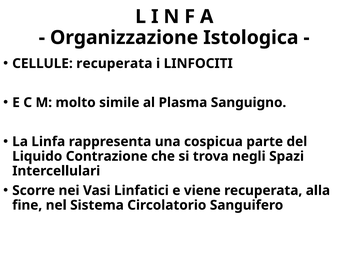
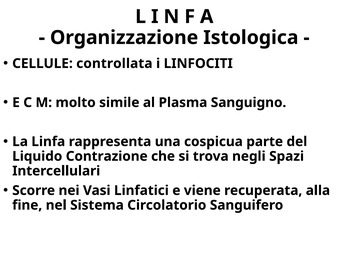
CELLULE recuperata: recuperata -> controllata
